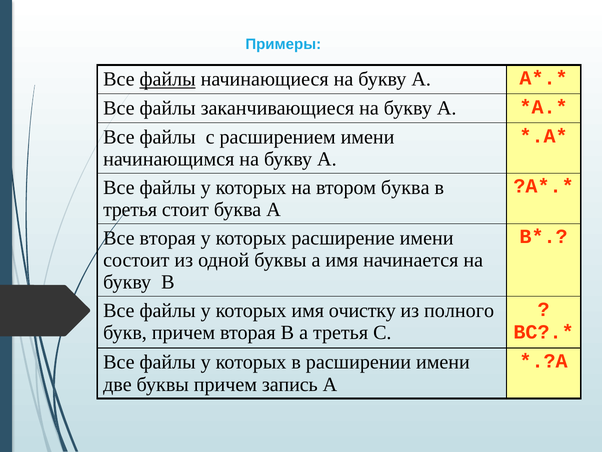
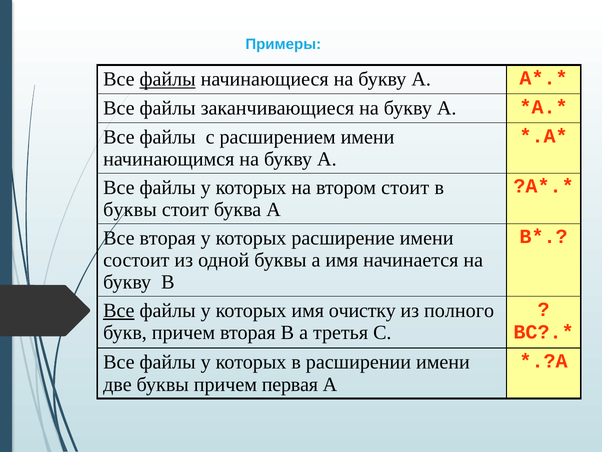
втором буква: буква -> стоит
третья at (130, 209): третья -> буквы
Все at (119, 310) underline: none -> present
запись: запись -> первая
